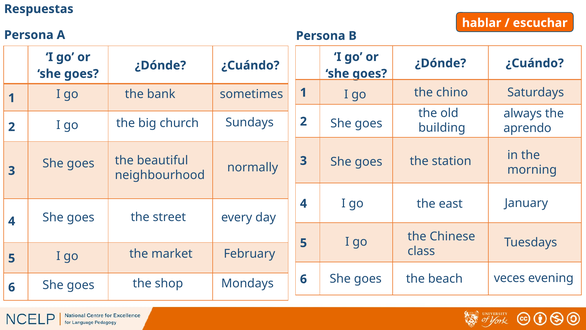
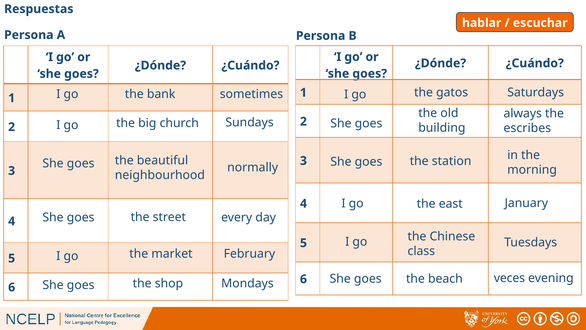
chino: chino -> gatos
aprendo: aprendo -> escribes
